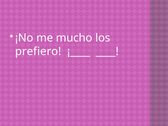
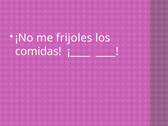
mucho: mucho -> frijoles
prefiero: prefiero -> comidas
